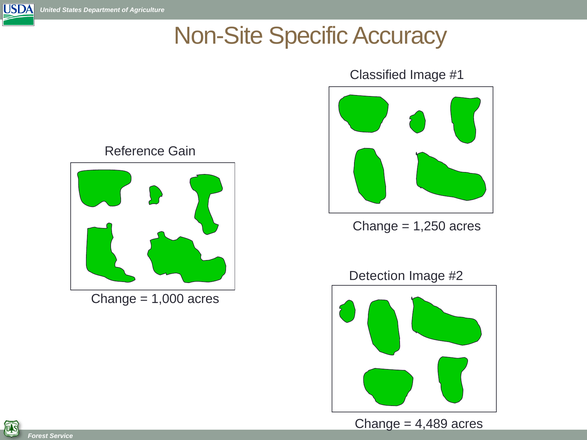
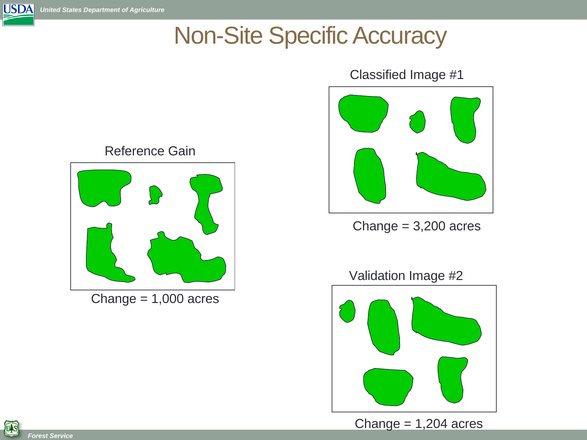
1,250: 1,250 -> 3,200
Detection: Detection -> Validation
4,489: 4,489 -> 1,204
